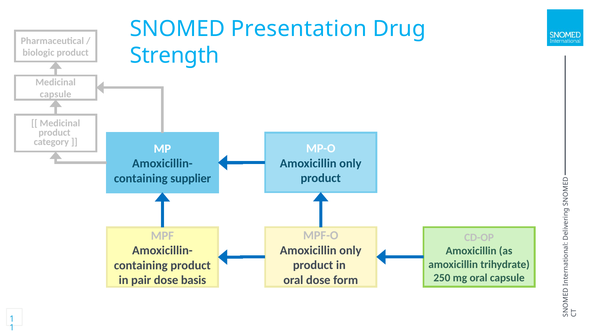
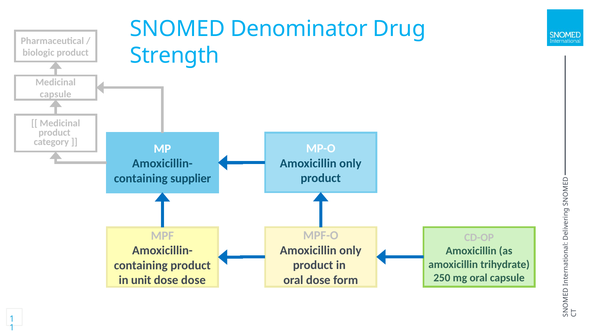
Presentation: Presentation -> Denominator
pair: pair -> unit
dose basis: basis -> dose
